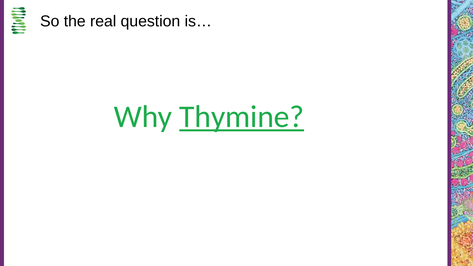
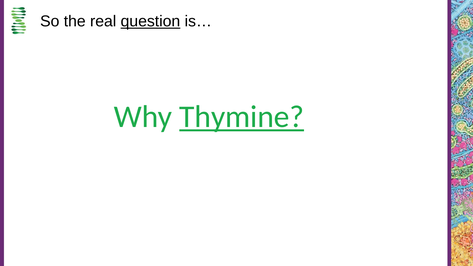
question underline: none -> present
